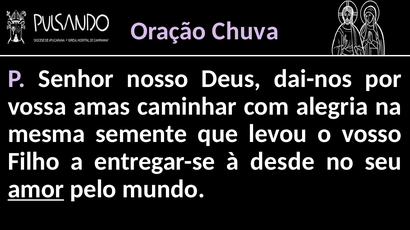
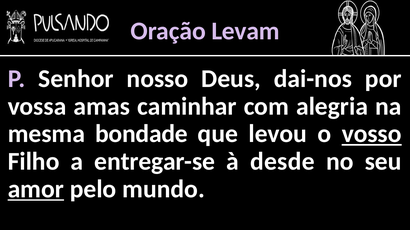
Chuva: Chuva -> Levam
semente: semente -> bondade
vosso underline: none -> present
